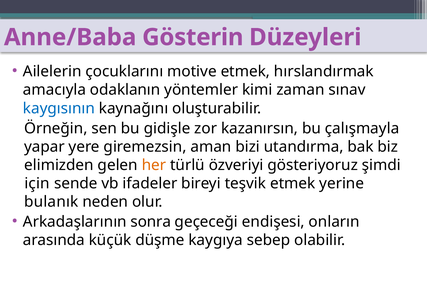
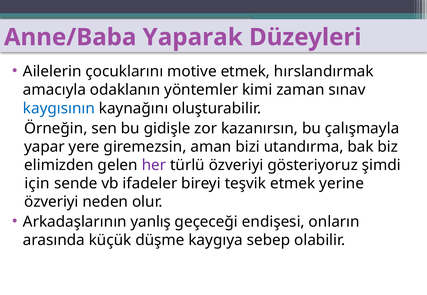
Gösterin: Gösterin -> Yaparak
her colour: orange -> purple
bulanık at (51, 202): bulanık -> özveriyi
sonra: sonra -> yanlış
